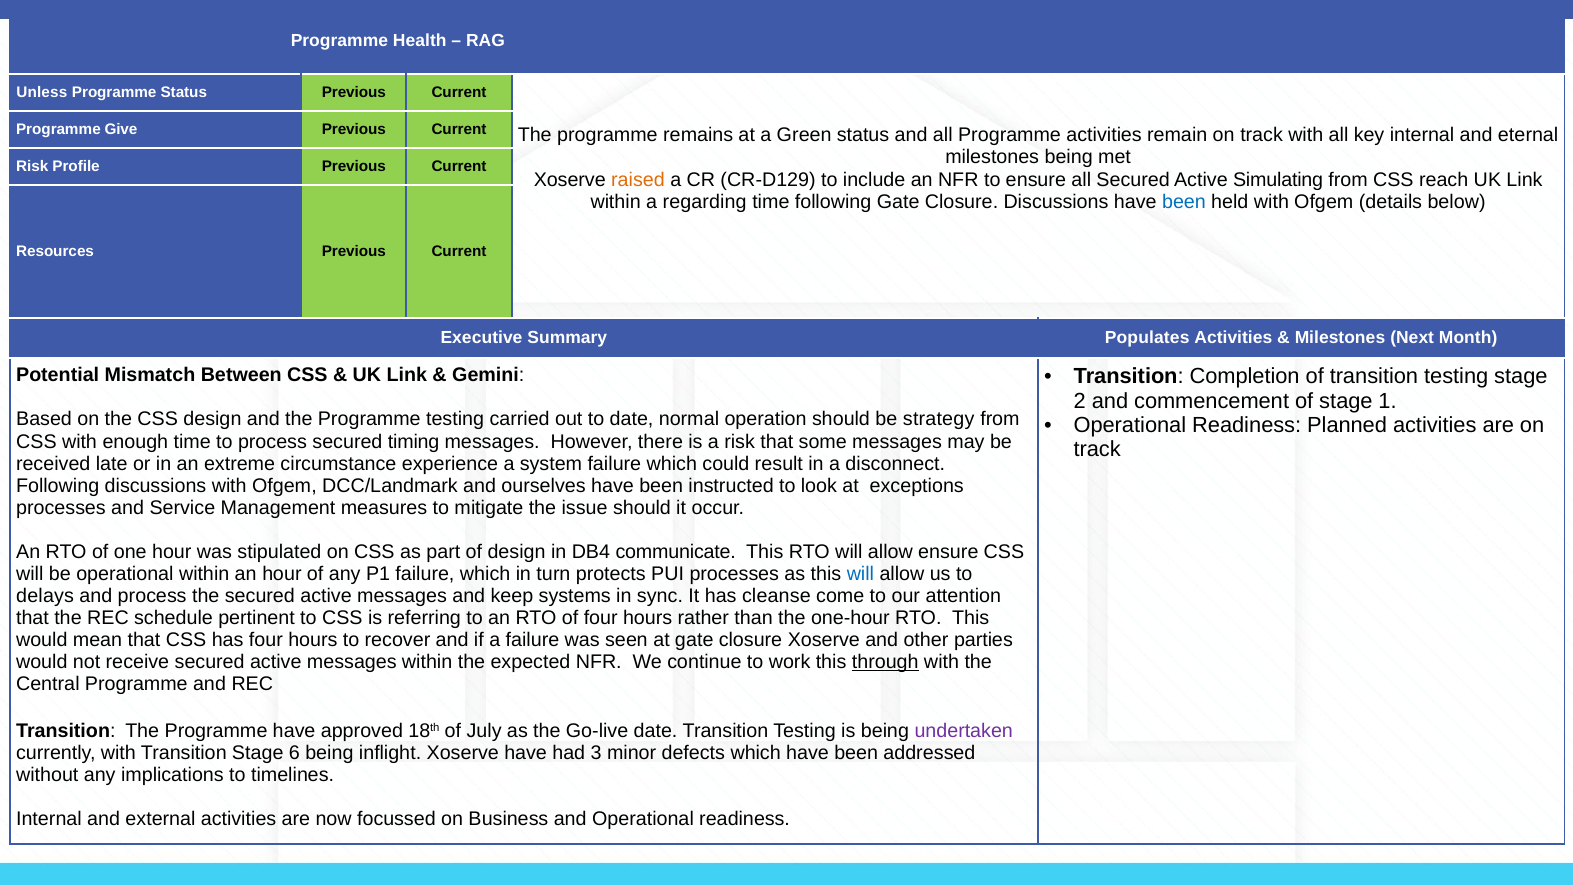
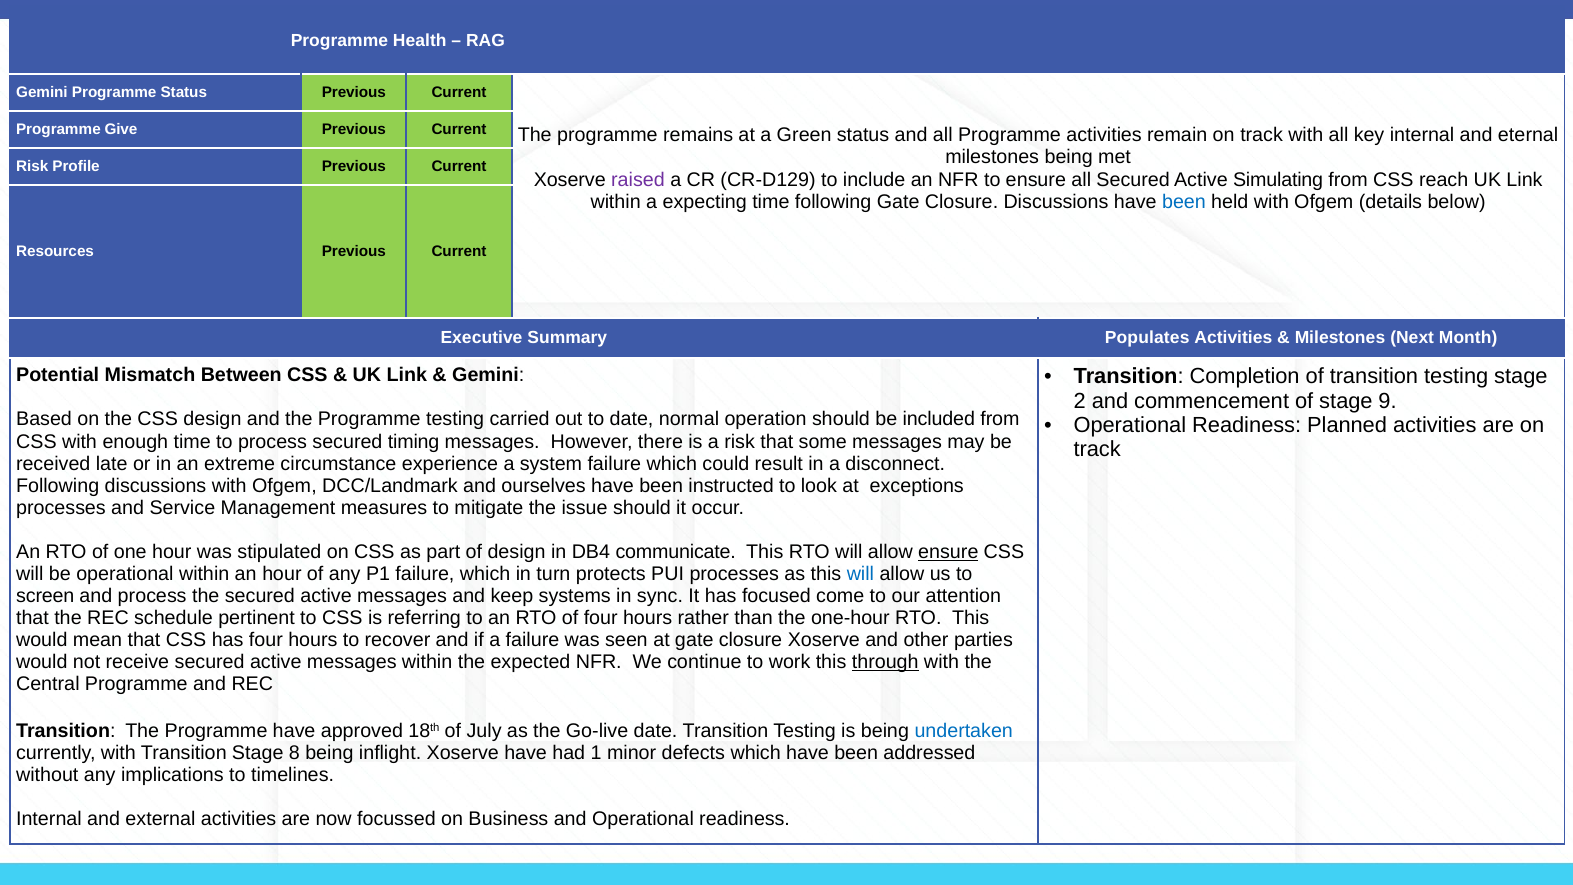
Unless at (42, 93): Unless -> Gemini
raised colour: orange -> purple
regarding: regarding -> expecting
1: 1 -> 9
strategy: strategy -> included
ensure at (948, 552) underline: none -> present
delays: delays -> screen
cleanse: cleanse -> focused
undertaken colour: purple -> blue
6: 6 -> 8
3: 3 -> 1
